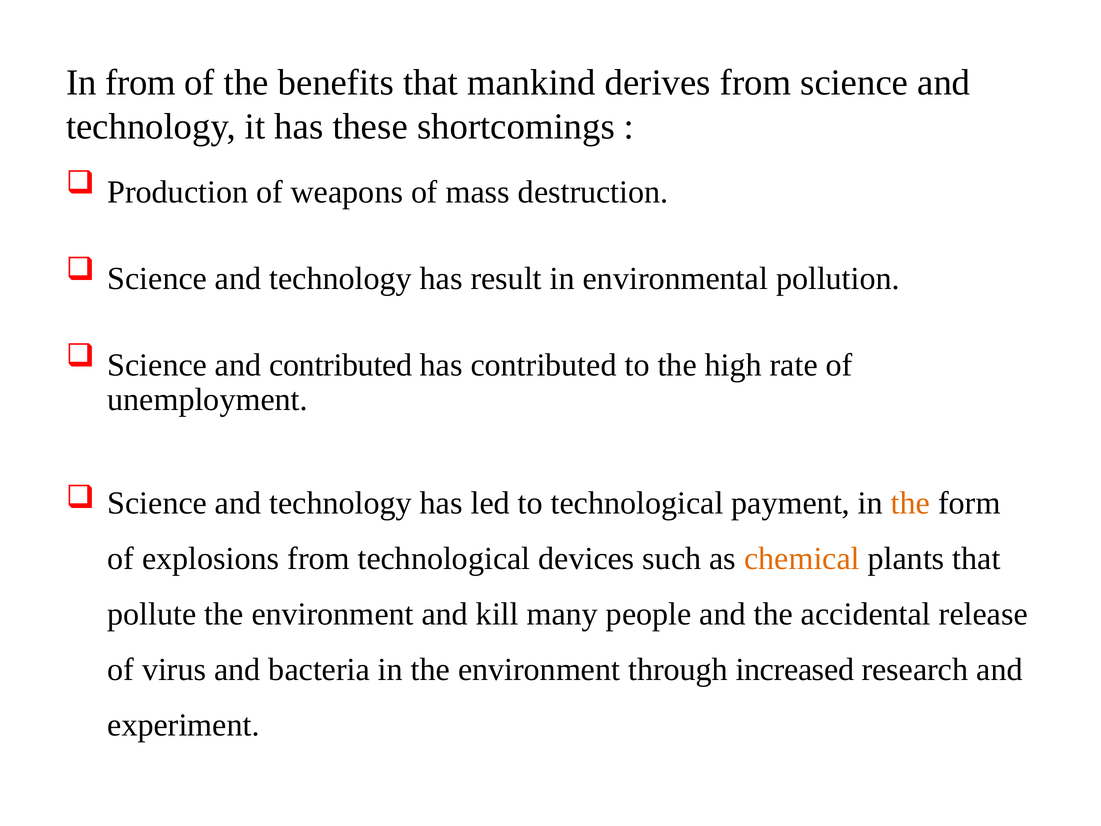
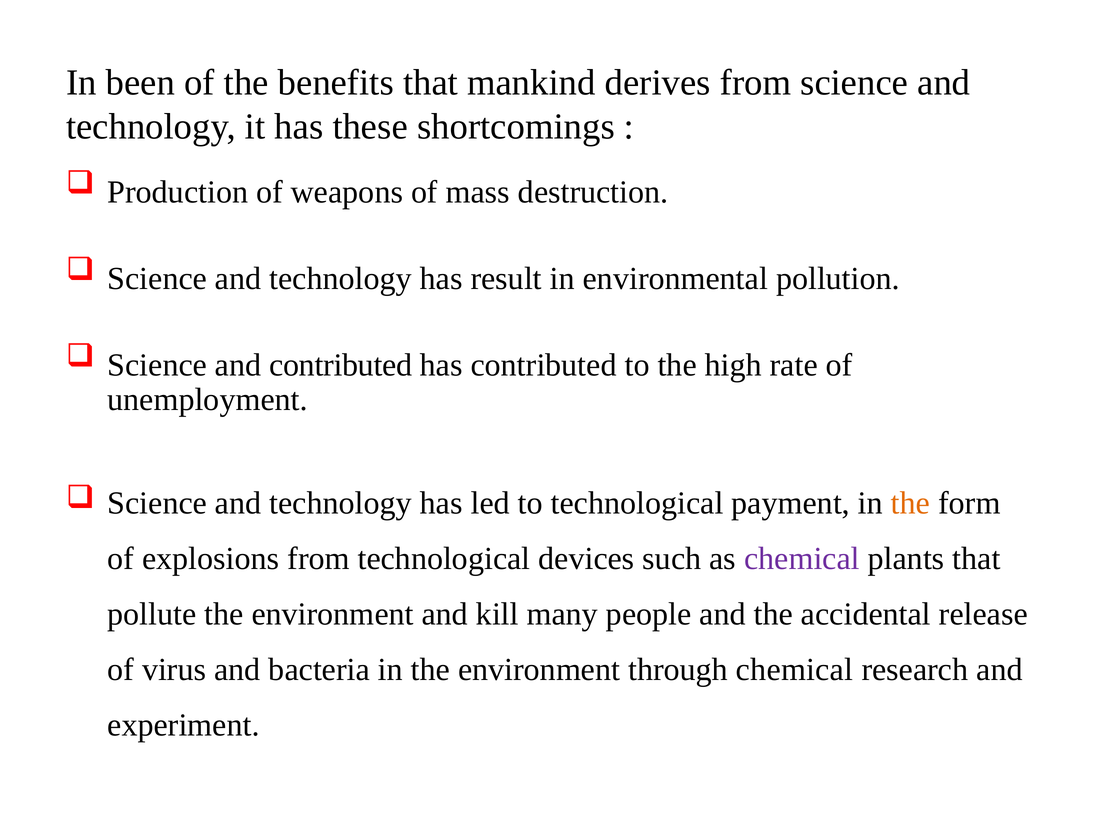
In from: from -> been
chemical at (802, 558) colour: orange -> purple
through increased: increased -> chemical
